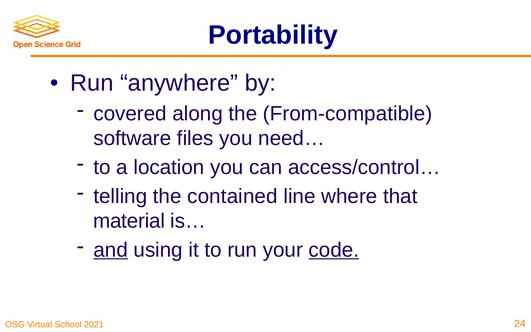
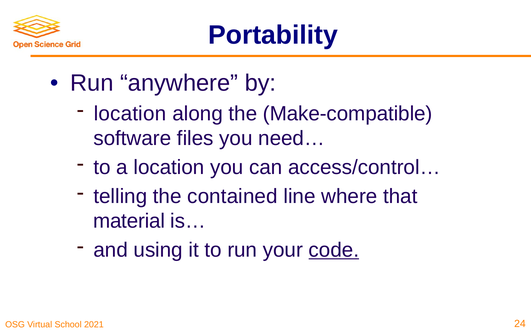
covered at (130, 113): covered -> location
From-compatible: From-compatible -> Make-compatible
and underline: present -> none
